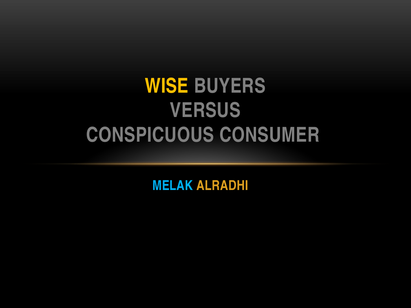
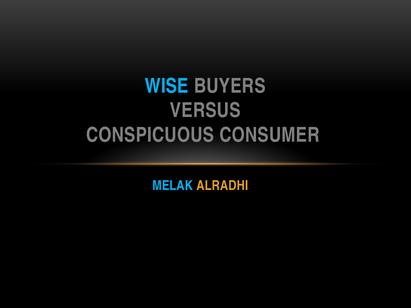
WISE colour: yellow -> light blue
